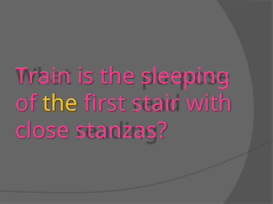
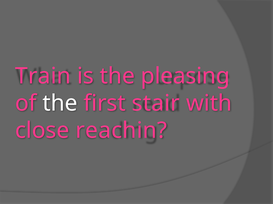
sleeping: sleeping -> pleasing
the at (60, 104) colour: yellow -> white
stanzas: stanzas -> reachin
